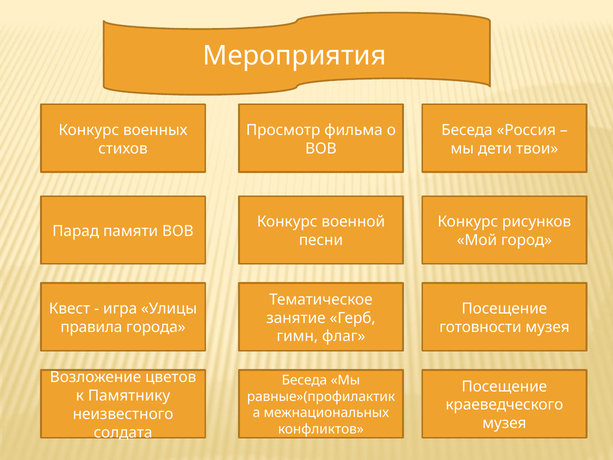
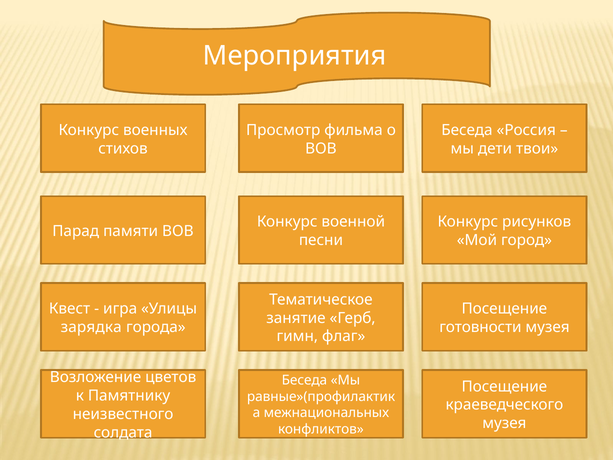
правила: правила -> зарядка
